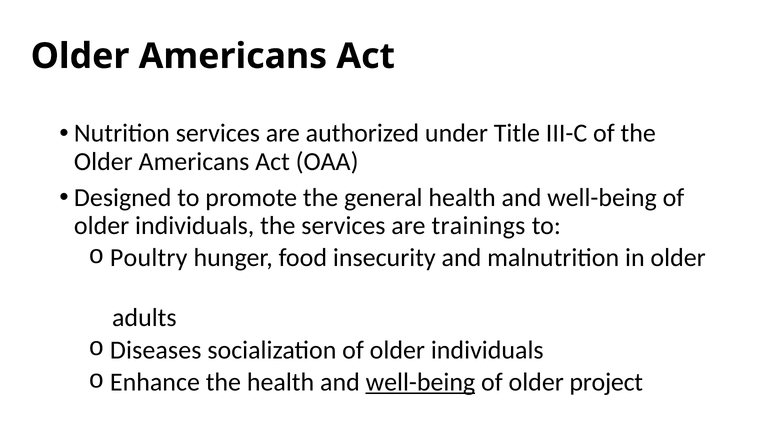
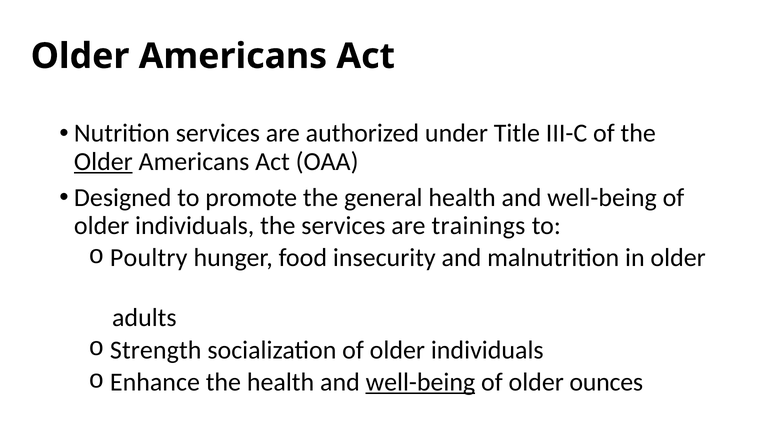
Older at (103, 162) underline: none -> present
Diseases: Diseases -> Strength
project: project -> ounces
